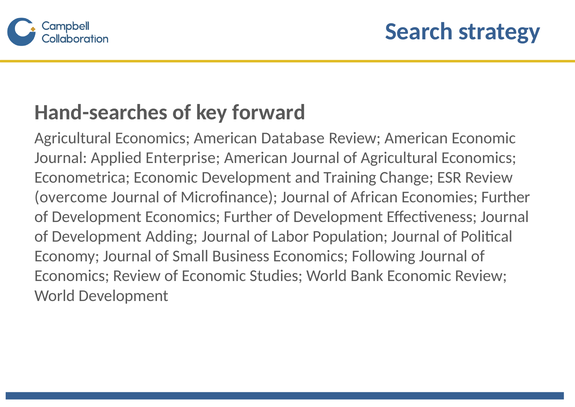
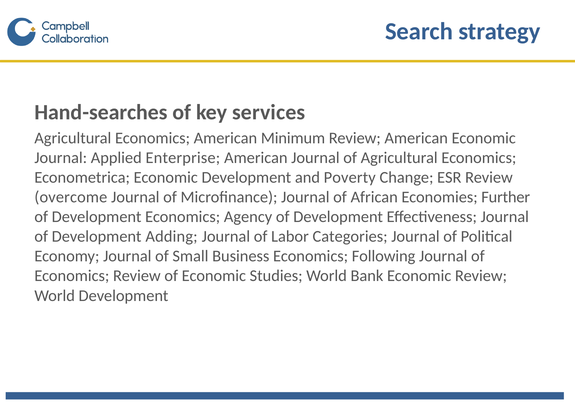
forward: forward -> services
Database: Database -> Minimum
Training: Training -> Poverty
Economics Further: Further -> Agency
Population: Population -> Categories
